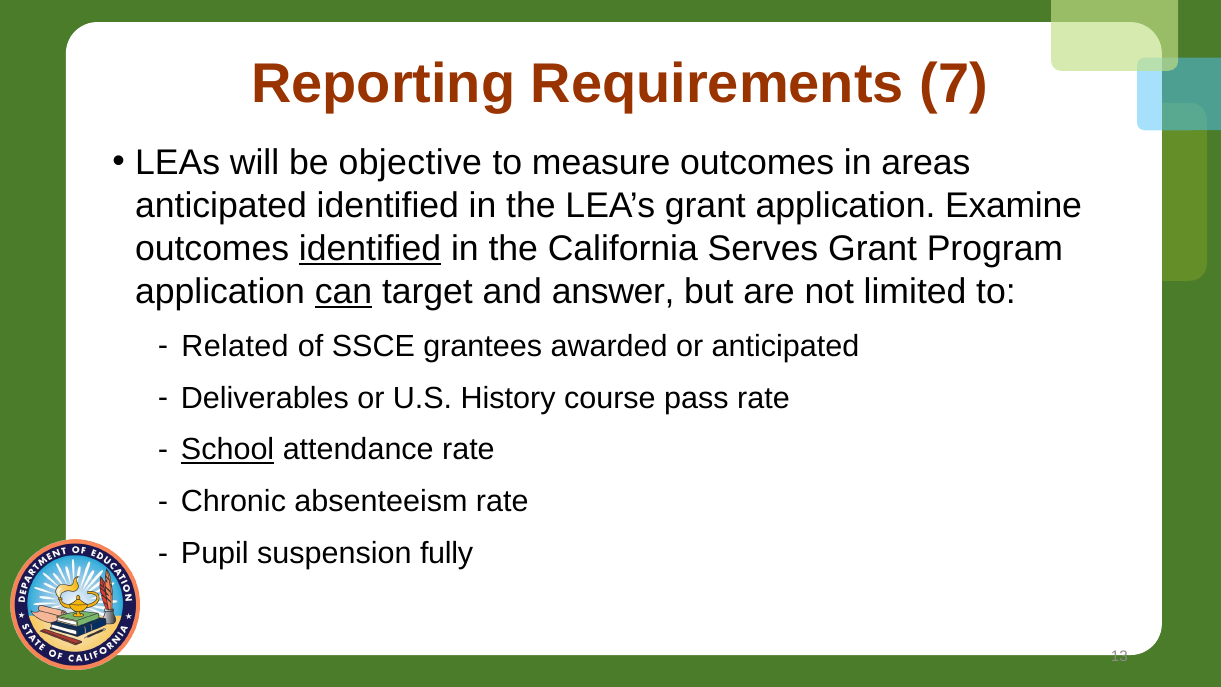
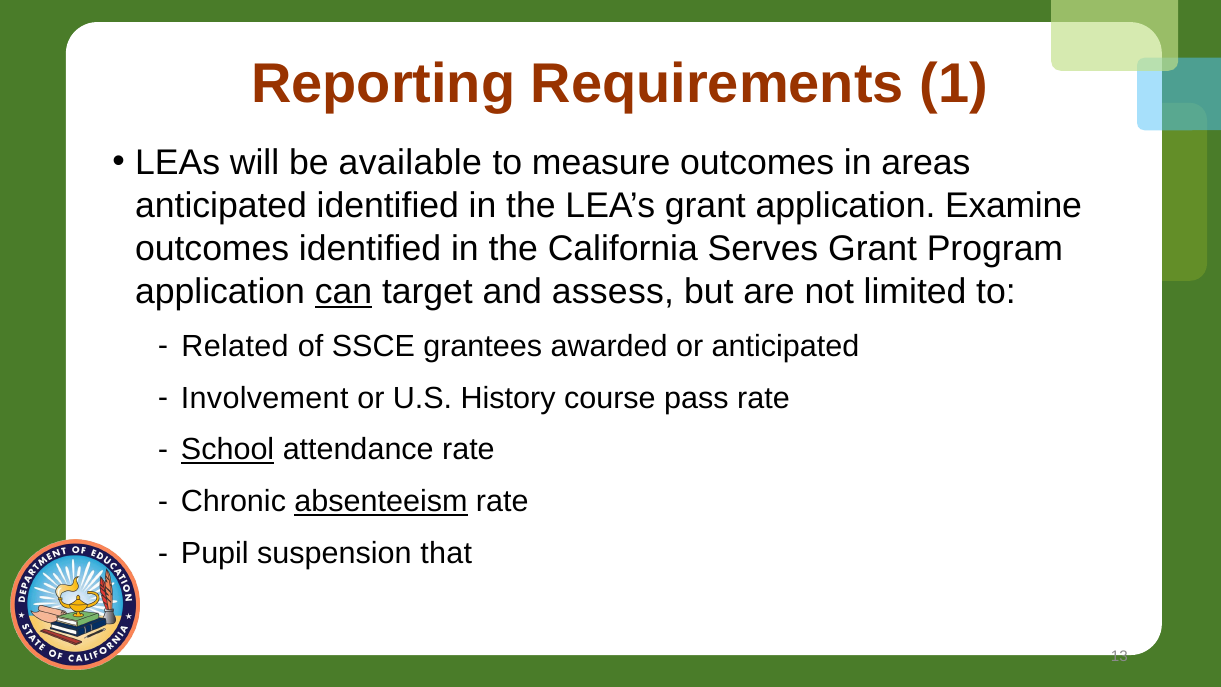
7: 7 -> 1
objective: objective -> available
identified at (370, 249) underline: present -> none
answer: answer -> assess
Deliverables: Deliverables -> Involvement
absenteeism underline: none -> present
fully: fully -> that
